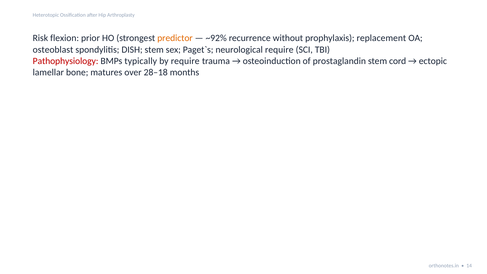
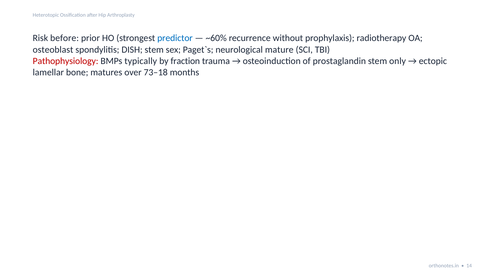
flexion: flexion -> before
predictor colour: orange -> blue
~92%: ~92% -> ~60%
replacement: replacement -> radiotherapy
neurological require: require -> mature
by require: require -> fraction
cord: cord -> only
28–18: 28–18 -> 73–18
